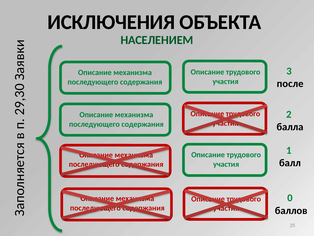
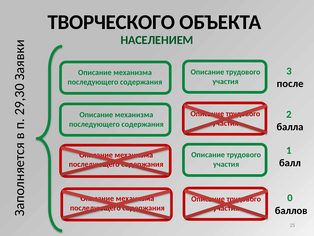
ИСКЛЮЧЕНИЯ: ИСКЛЮЧЕНИЯ -> ТВОРЧЕСКОГО
